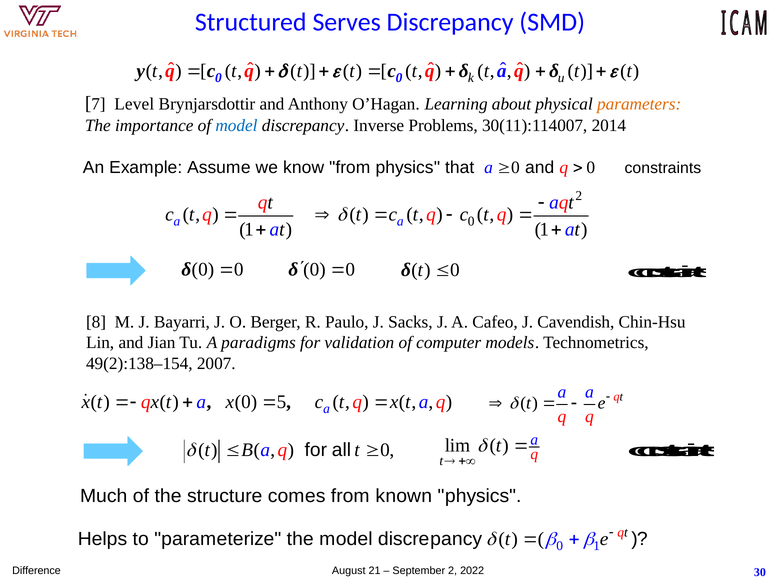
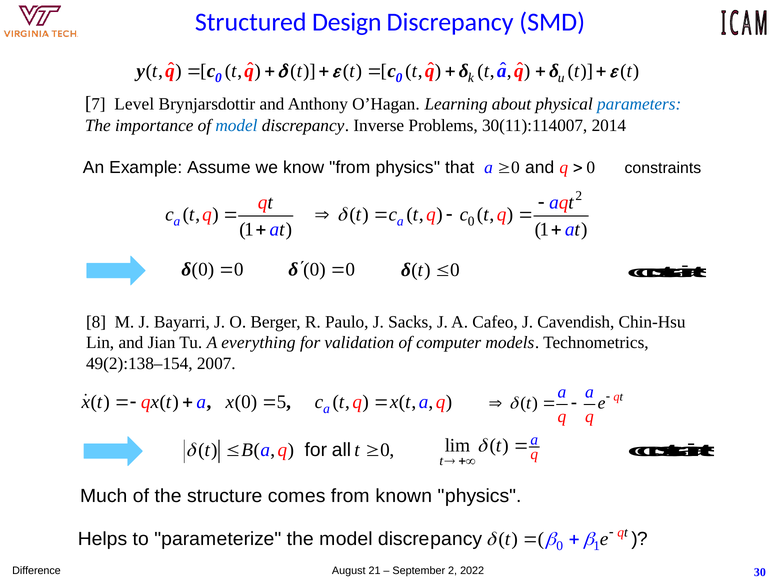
Serves: Serves -> Design
parameters colour: orange -> blue
paradigms: paradigms -> everything
